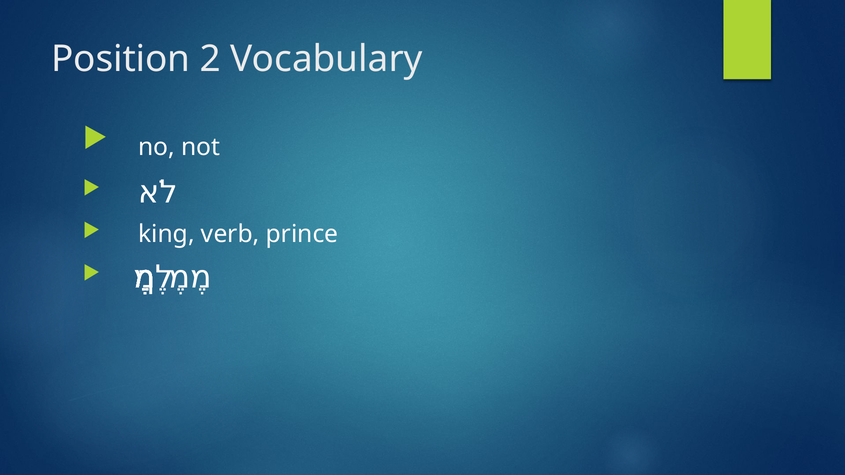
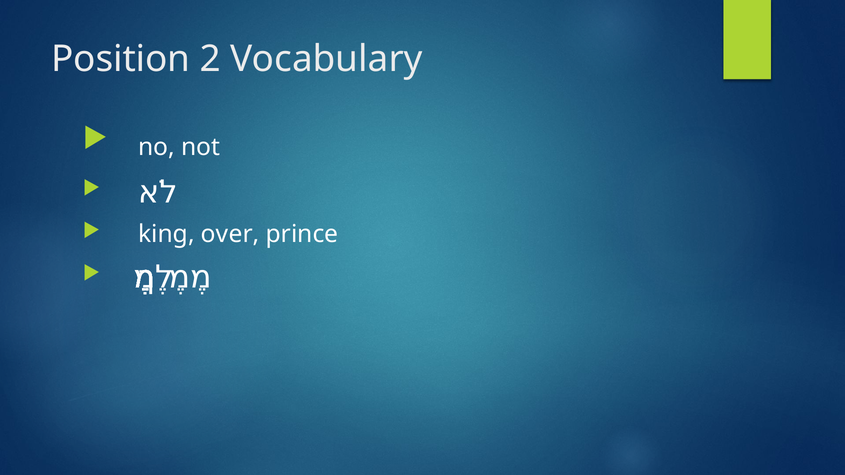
verb: verb -> over
